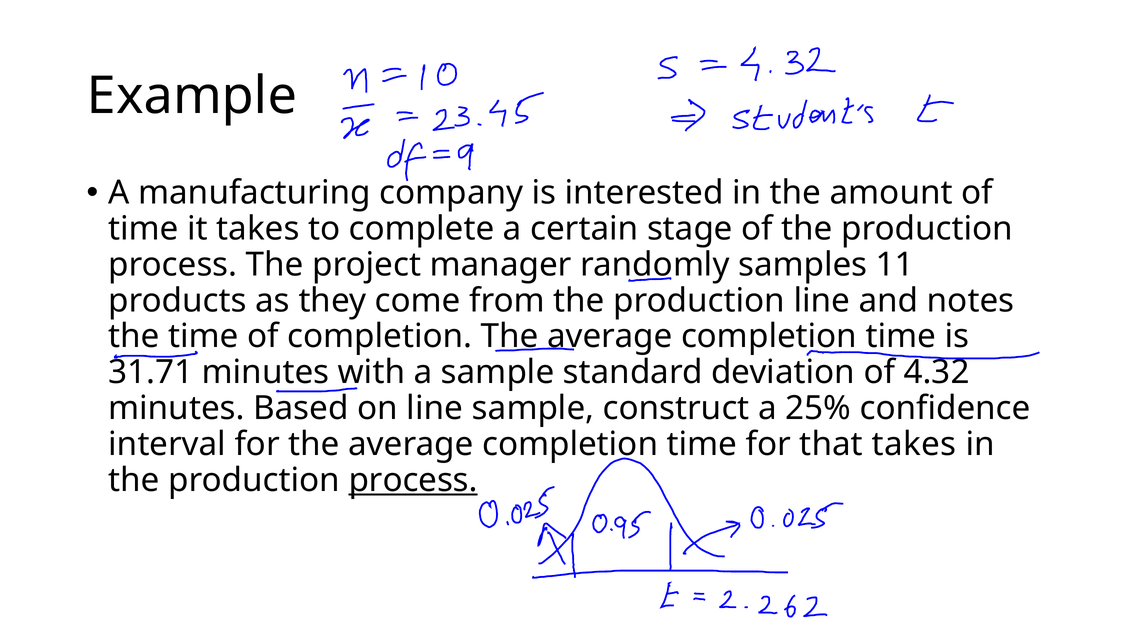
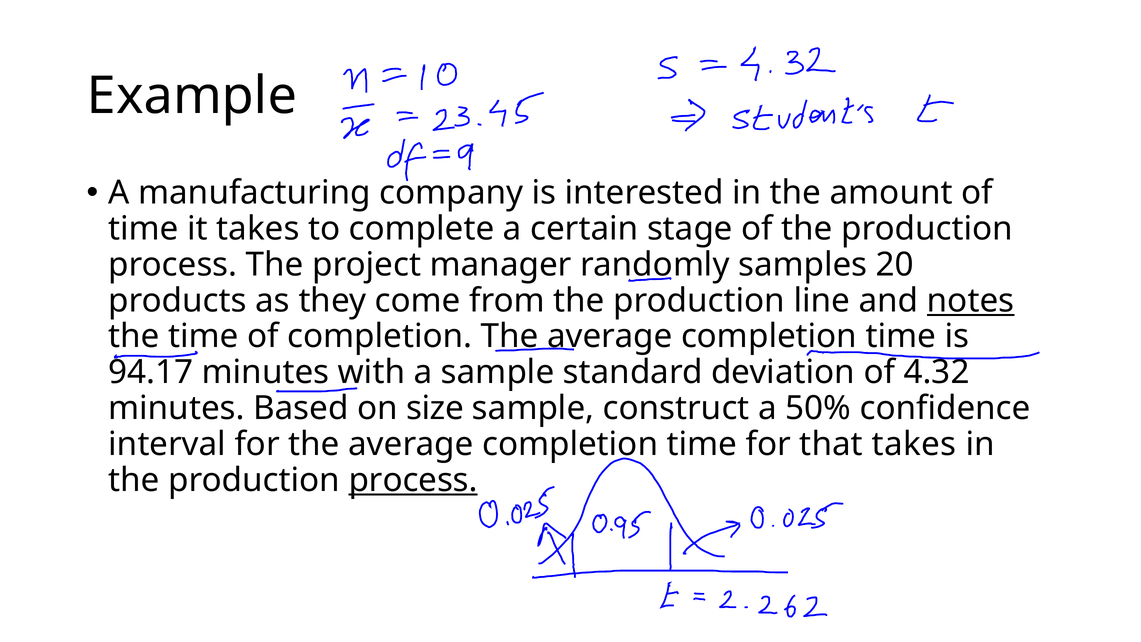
11: 11 -> 20
notes underline: none -> present
31.71: 31.71 -> 94.17
on line: line -> size
25%: 25% -> 50%
